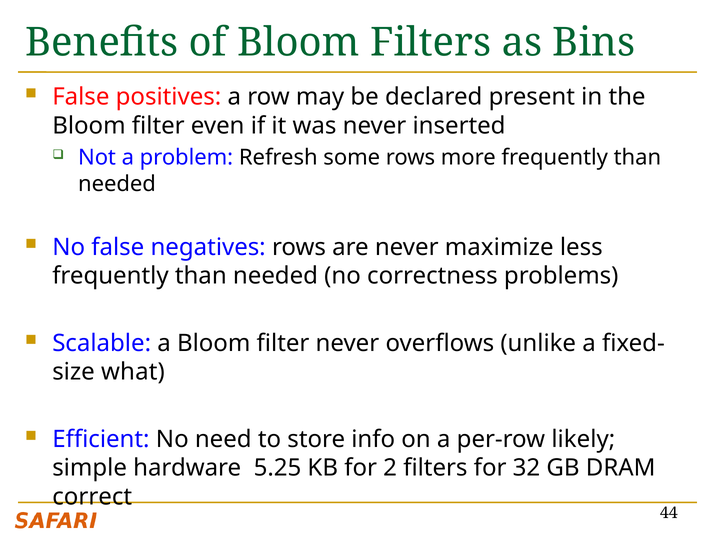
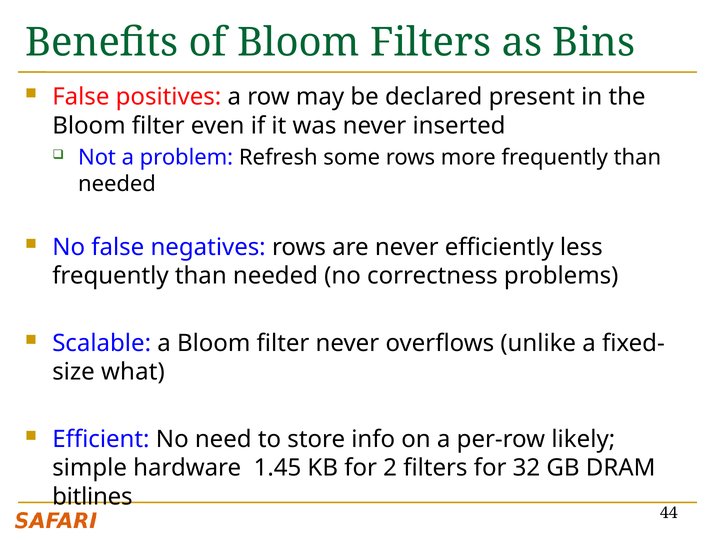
maximize: maximize -> efficiently
5.25: 5.25 -> 1.45
correct: correct -> bitlines
